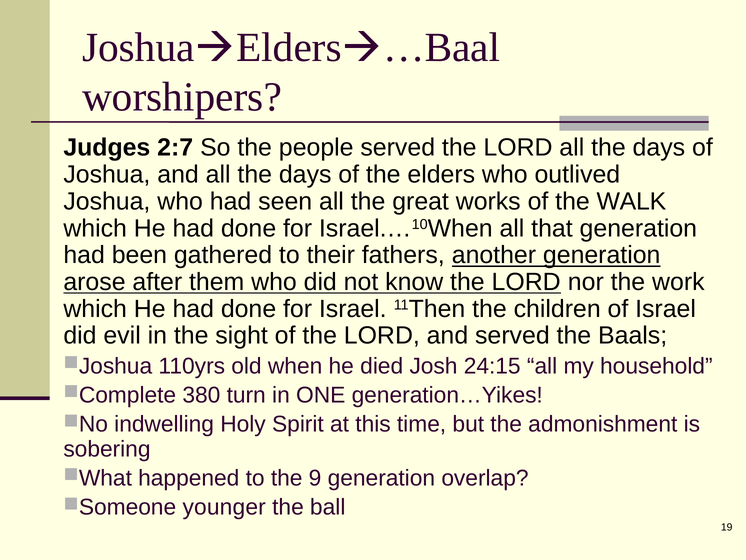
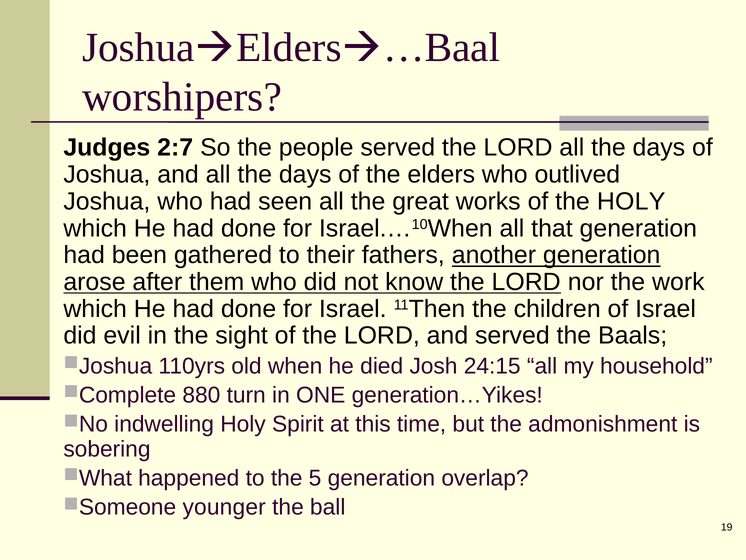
the WALK: WALK -> HOLY
380: 380 -> 880
9: 9 -> 5
